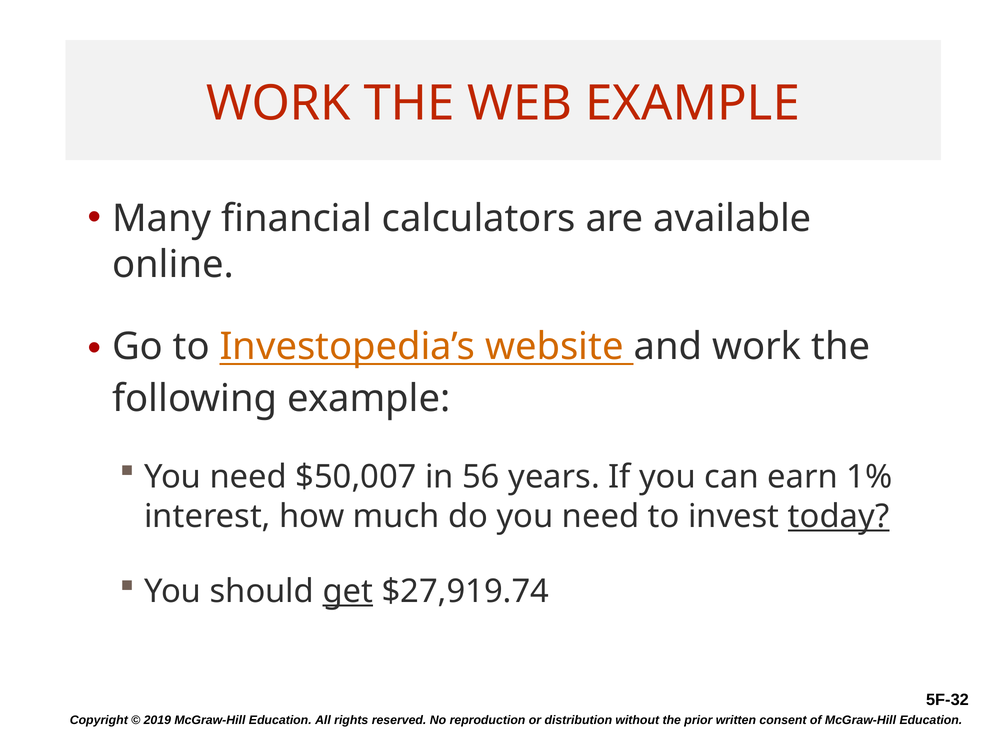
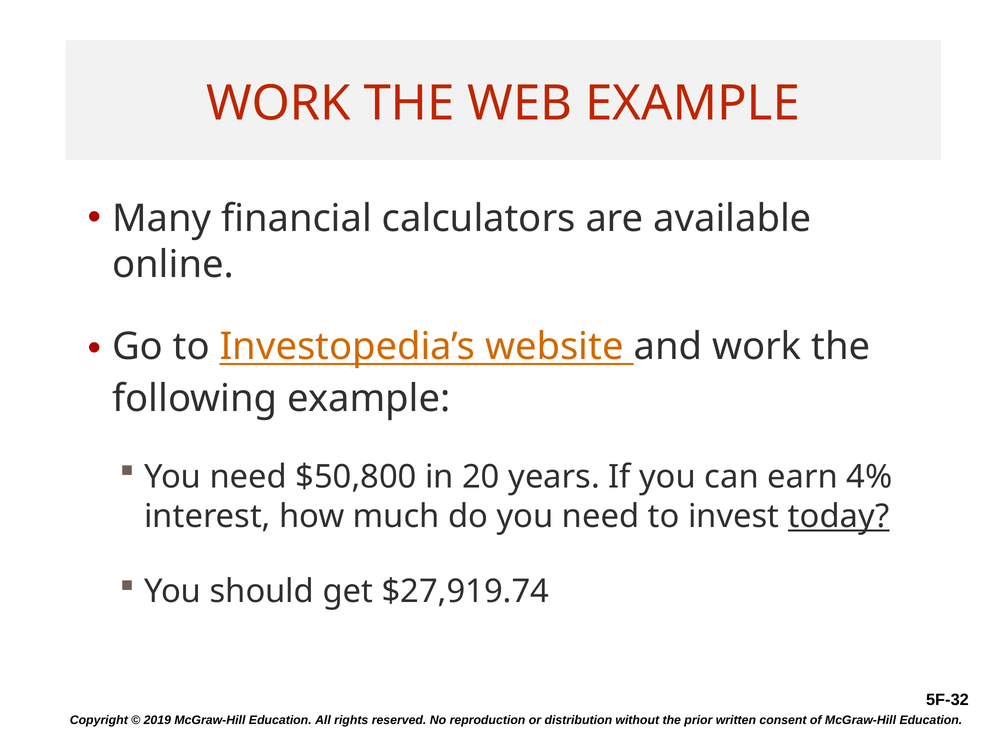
$50,007: $50,007 -> $50,800
56: 56 -> 20
1%: 1% -> 4%
get underline: present -> none
